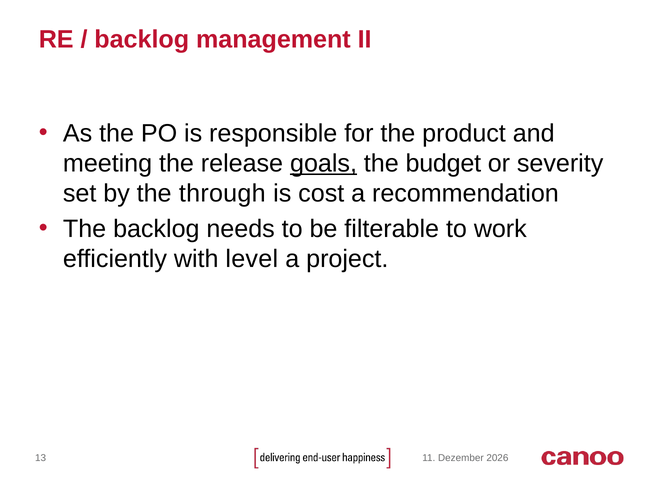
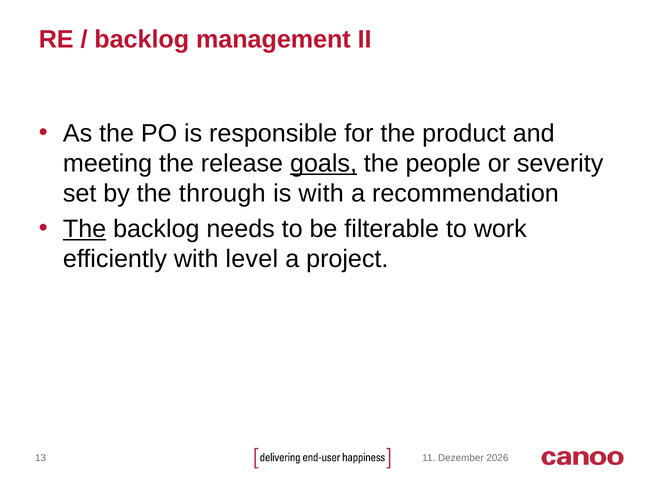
budget: budget -> people
is cost: cost -> with
The at (85, 229) underline: none -> present
